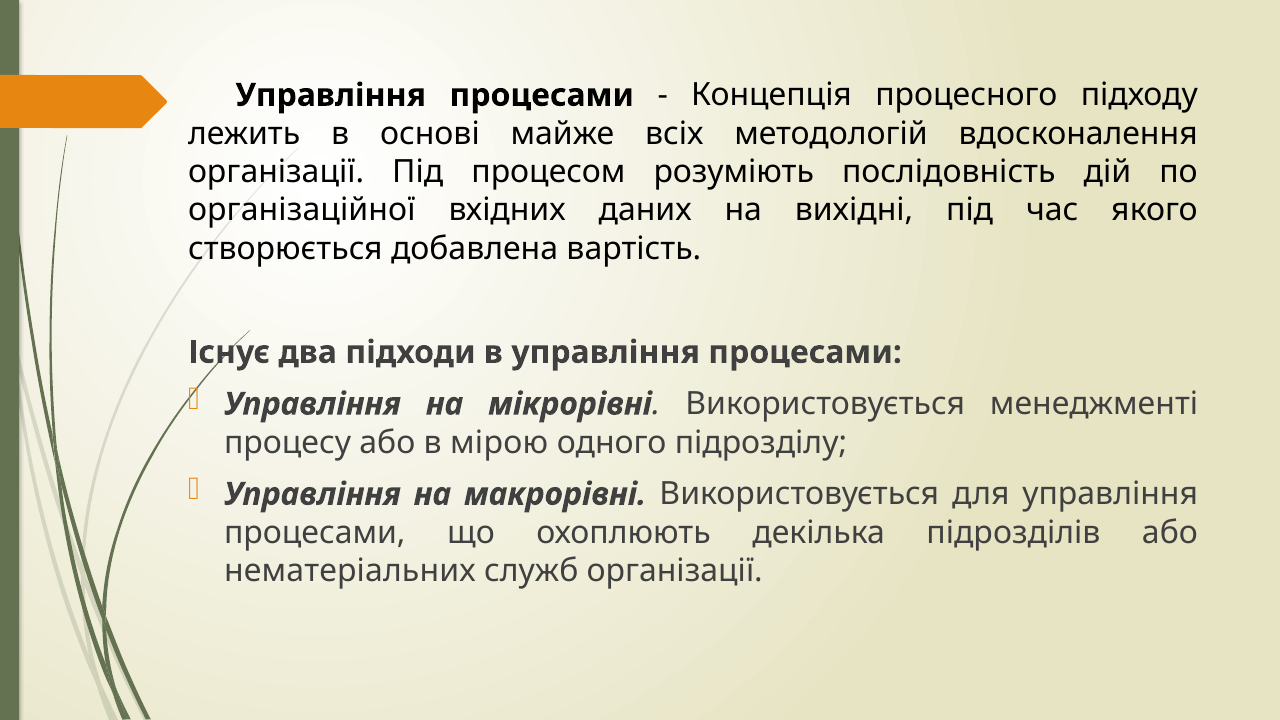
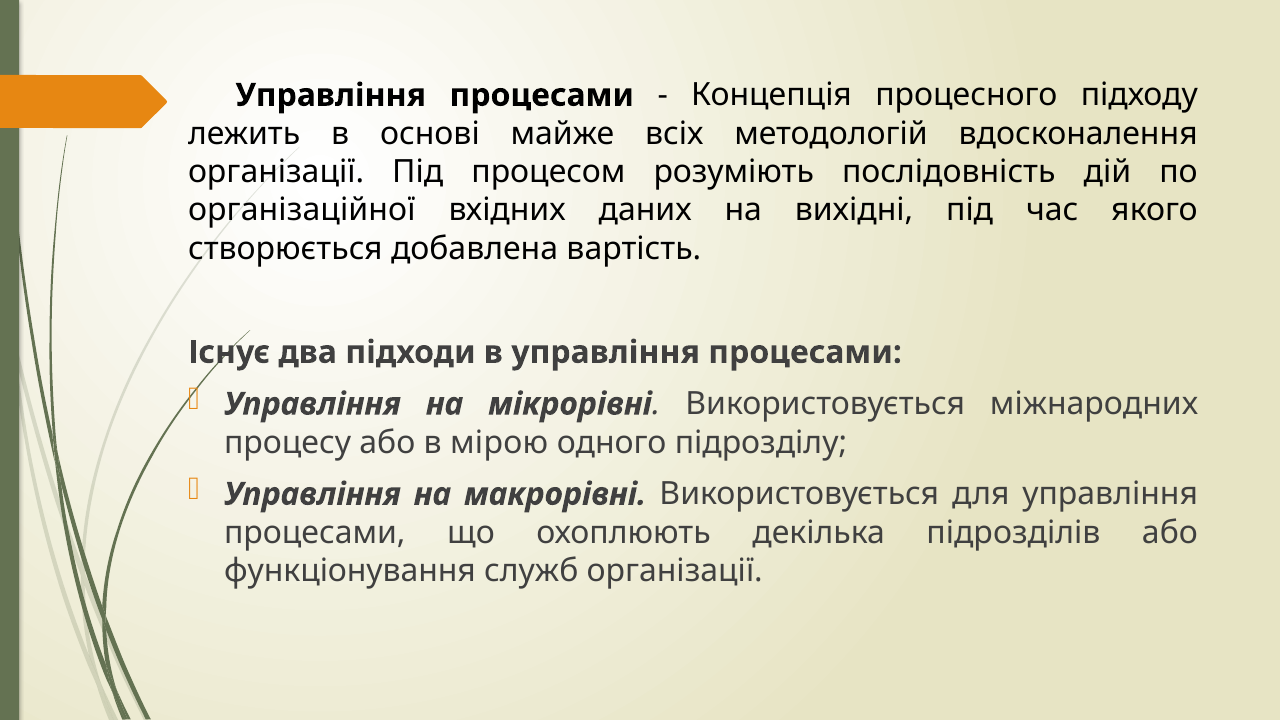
менеджменті: менеджменті -> міжнародних
нематеріальних: нематеріальних -> функціонування
